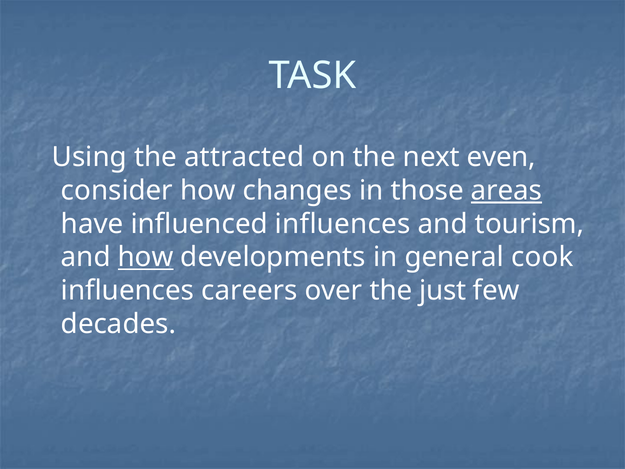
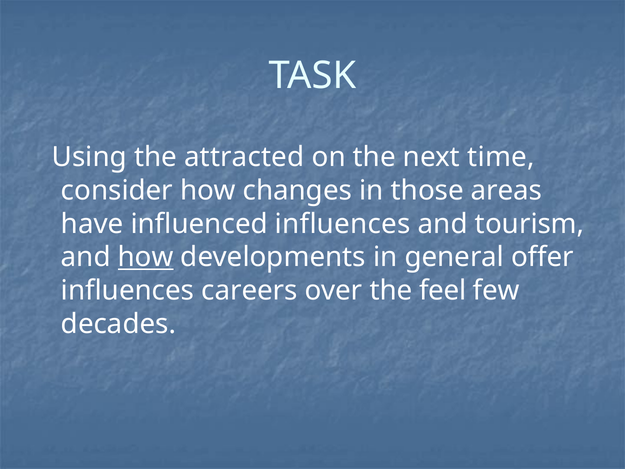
even: even -> time
areas underline: present -> none
cook: cook -> offer
just: just -> feel
